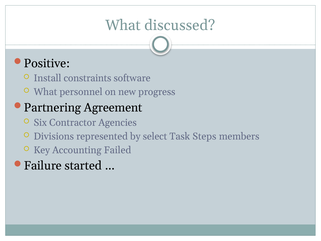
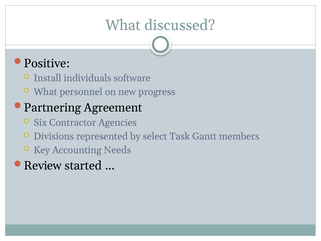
constraints: constraints -> individuals
Steps: Steps -> Gantt
Failed: Failed -> Needs
Failure: Failure -> Review
